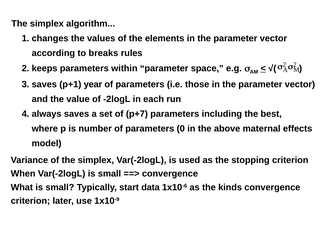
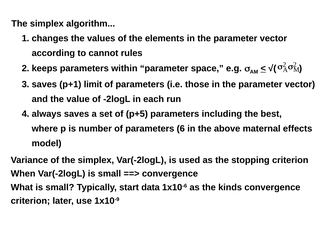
breaks: breaks -> cannot
year: year -> limit
p+7: p+7 -> p+5
0: 0 -> 6
